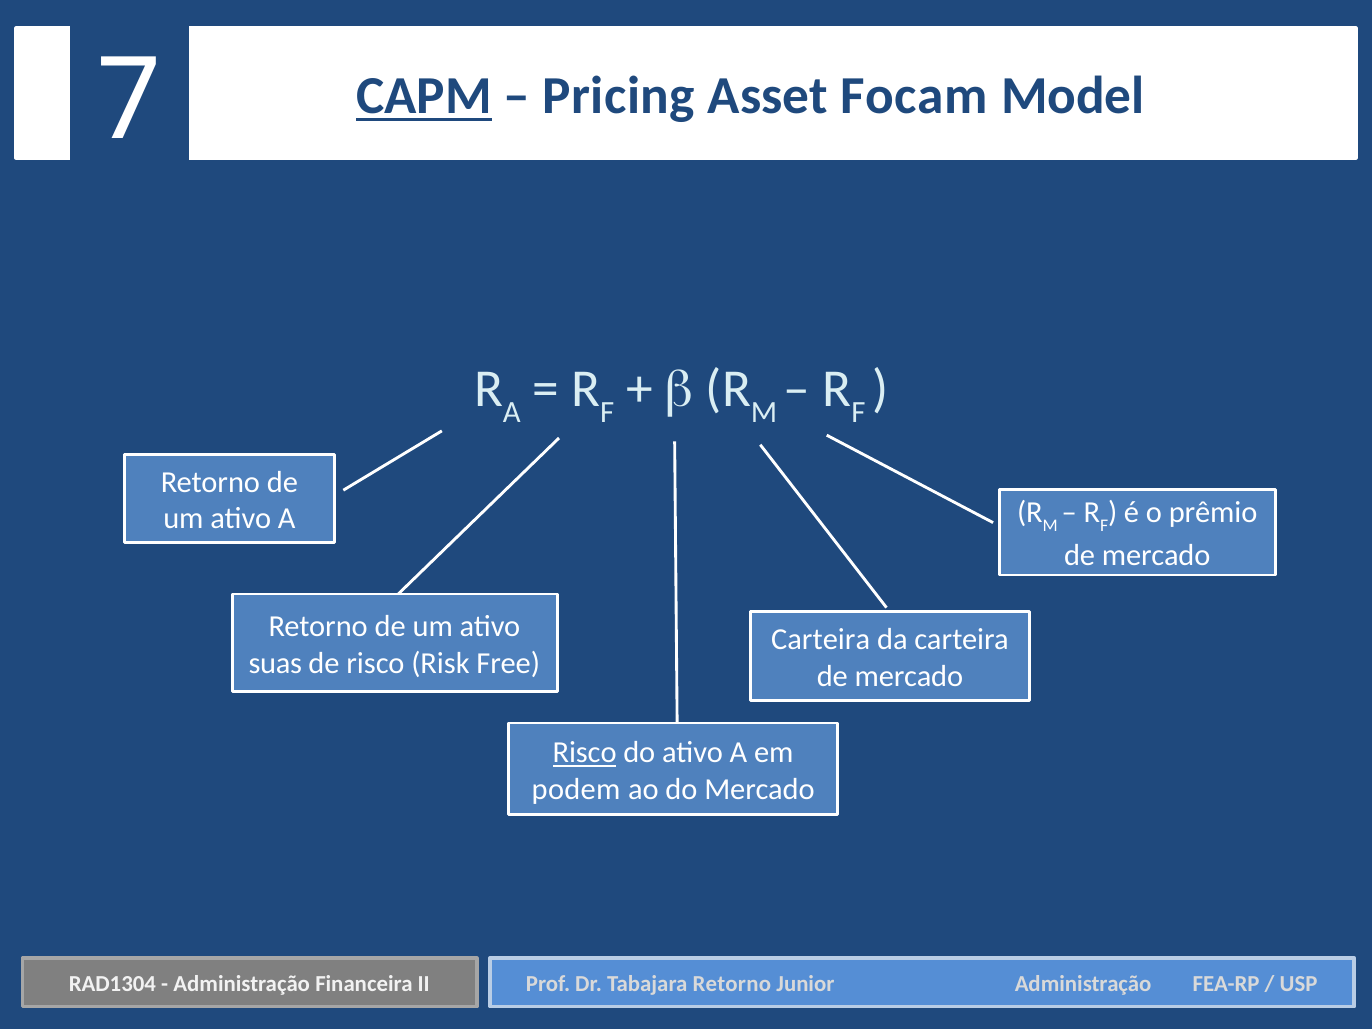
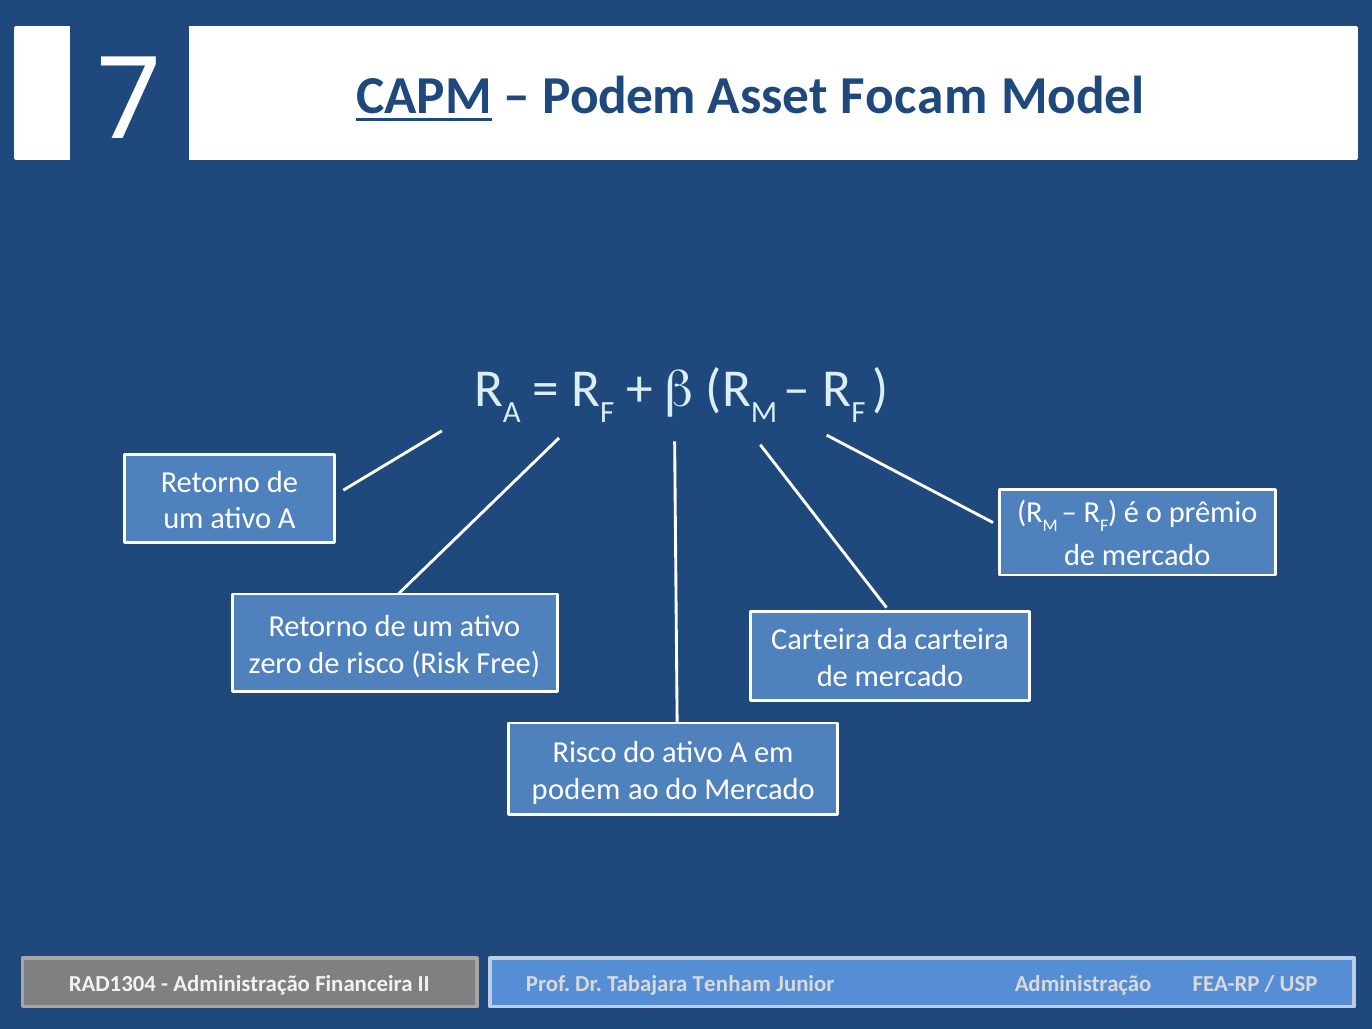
Pricing at (619, 96): Pricing -> Podem
suas: suas -> zero
Risco at (585, 753) underline: present -> none
Tabajara Retorno: Retorno -> Tenham
